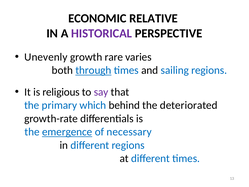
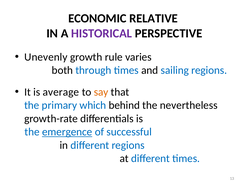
rare: rare -> rule
through underline: present -> none
religious: religious -> average
say colour: purple -> orange
deteriorated: deteriorated -> nevertheless
necessary: necessary -> successful
